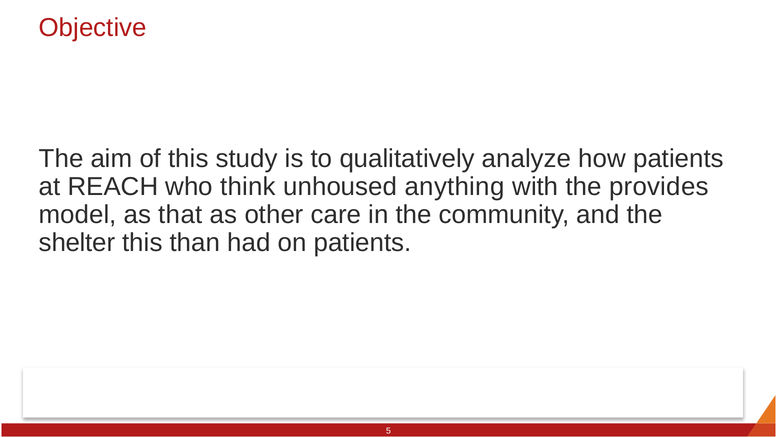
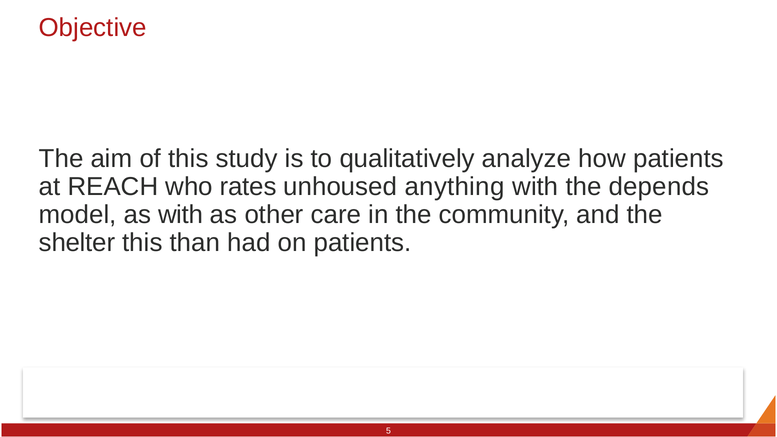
think: think -> rates
provides: provides -> depends
as that: that -> with
